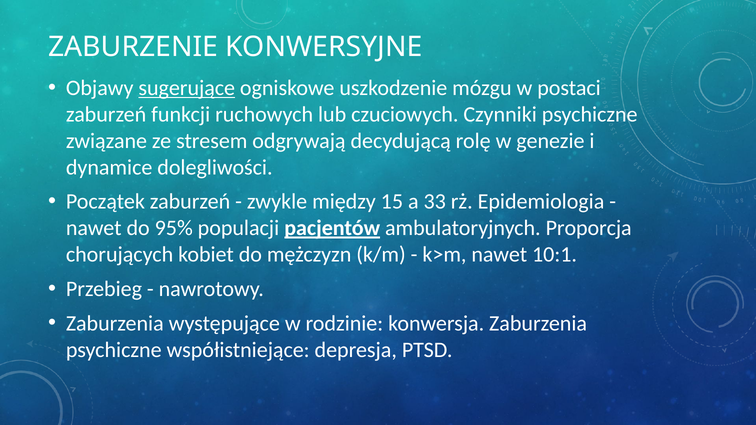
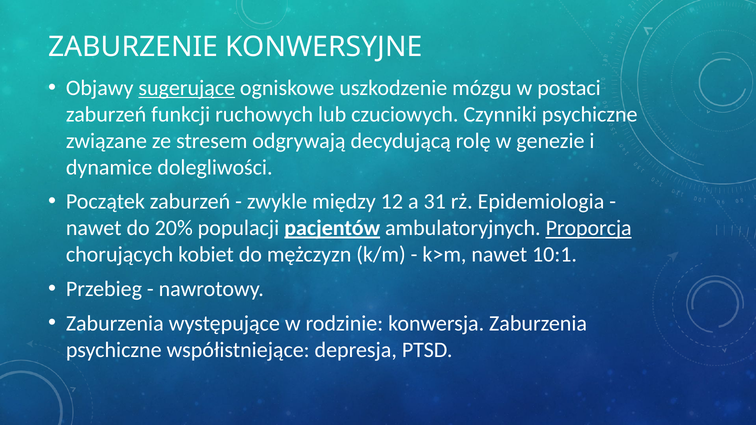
15: 15 -> 12
33: 33 -> 31
95%: 95% -> 20%
Proporcja underline: none -> present
